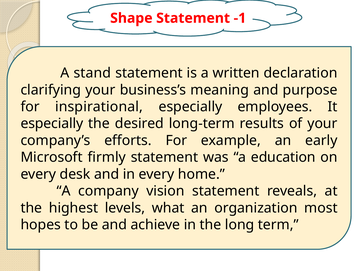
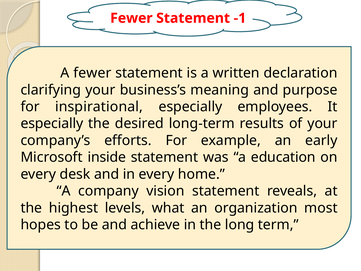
Shape at (131, 18): Shape -> Fewer
A stand: stand -> fewer
firmly: firmly -> inside
